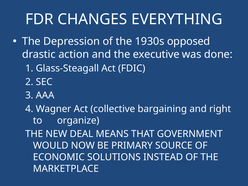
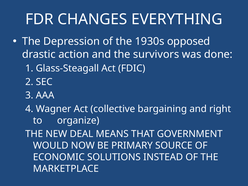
executive: executive -> survivors
